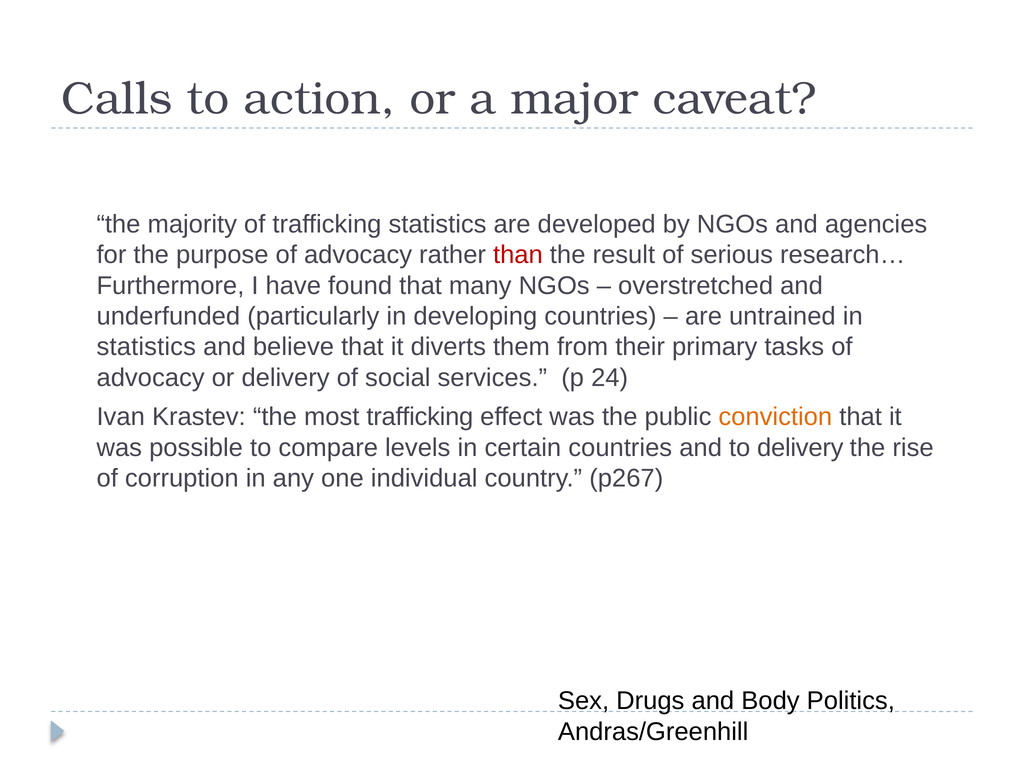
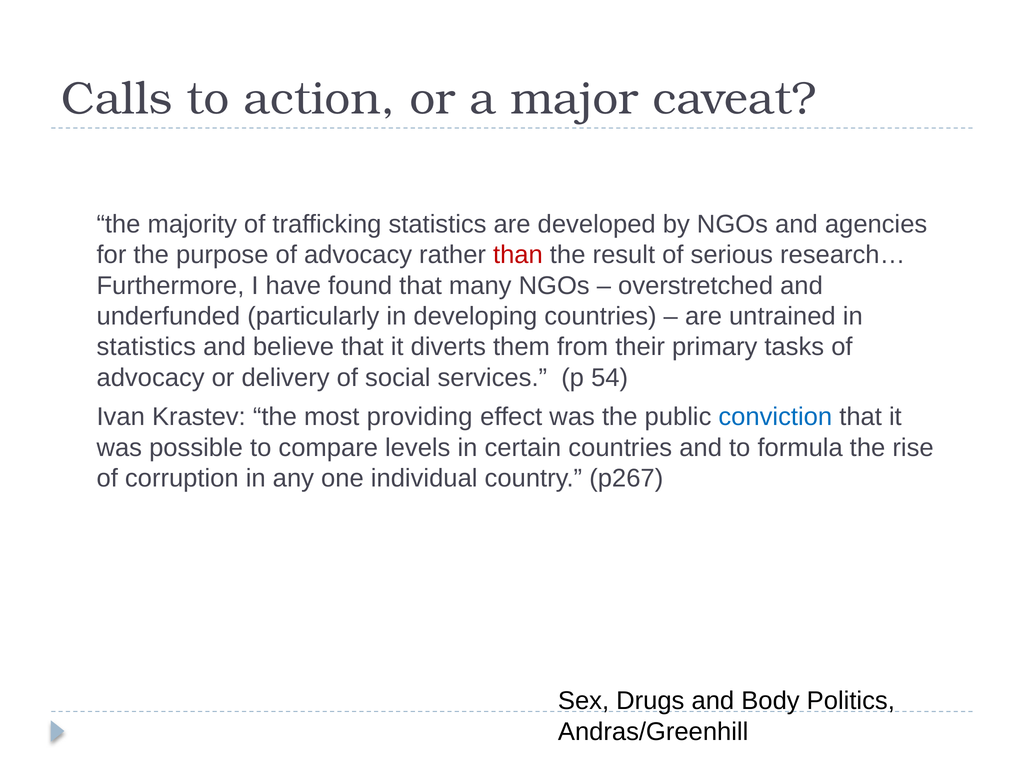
24: 24 -> 54
most trafficking: trafficking -> providing
conviction colour: orange -> blue
to delivery: delivery -> formula
